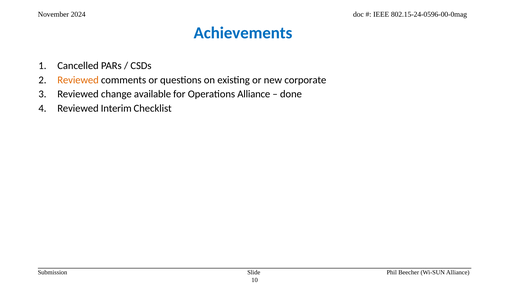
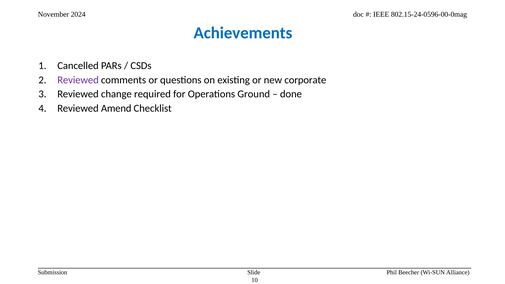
Reviewed at (78, 80) colour: orange -> purple
available: available -> required
Operations Alliance: Alliance -> Ground
Interim: Interim -> Amend
